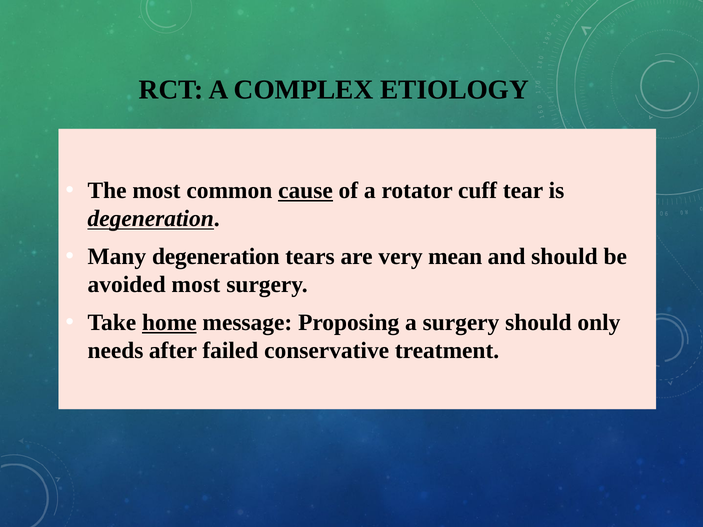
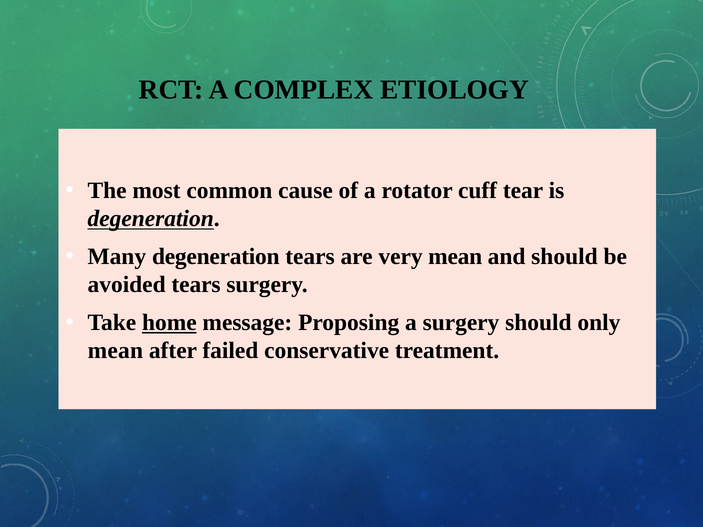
cause underline: present -> none
avoided most: most -> tears
needs at (116, 351): needs -> mean
